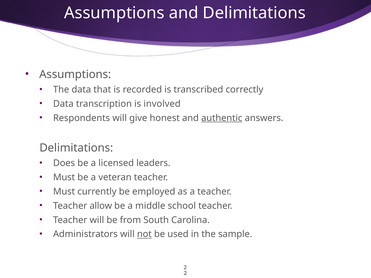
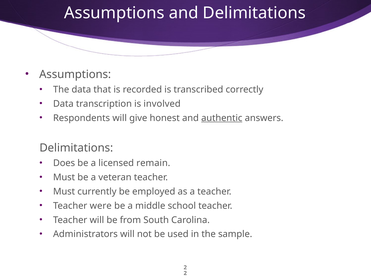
leaders: leaders -> remain
allow: allow -> were
not underline: present -> none
